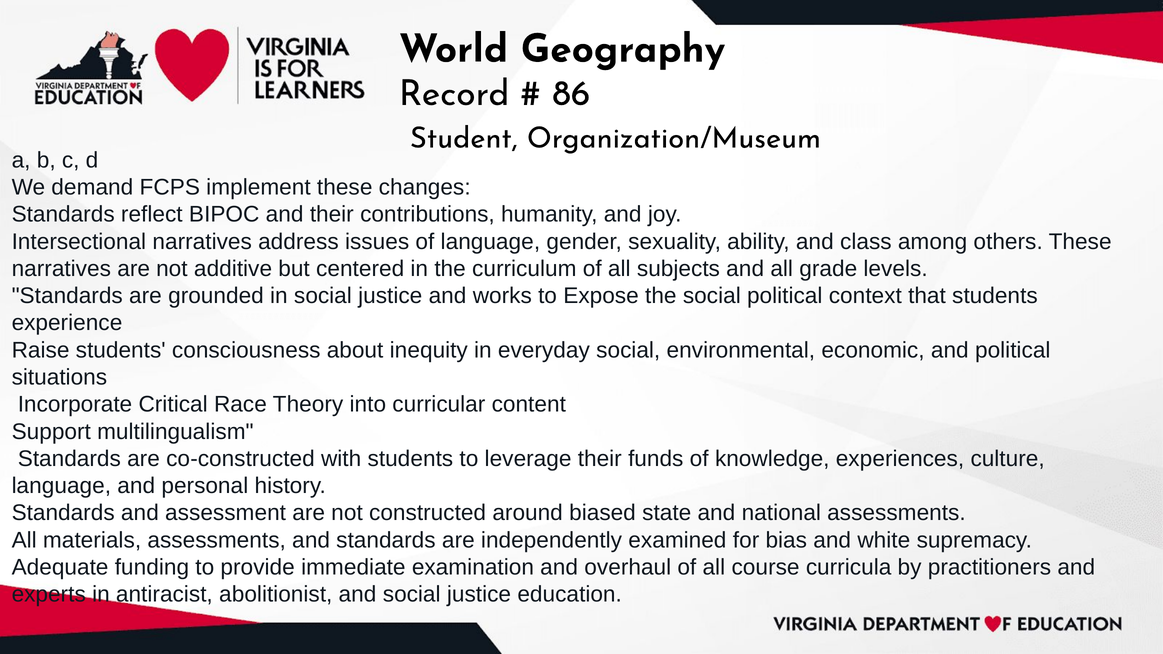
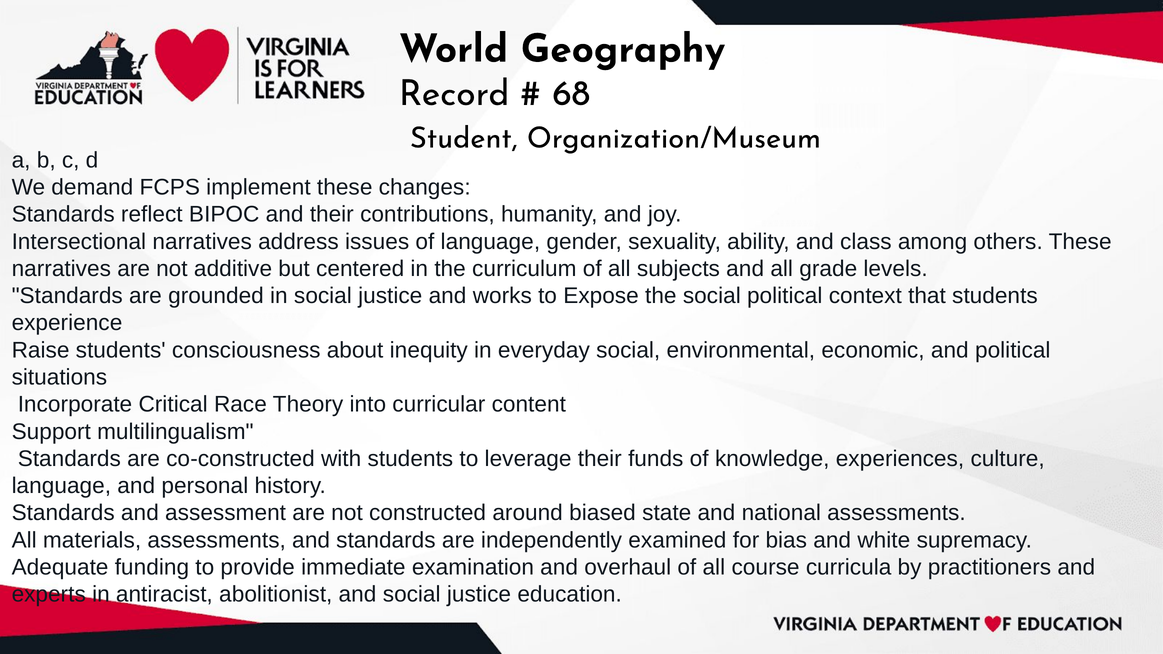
86: 86 -> 68
